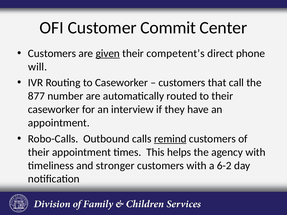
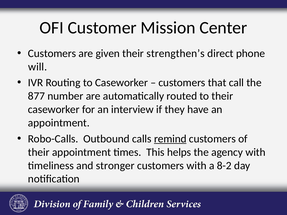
Commit: Commit -> Mission
given underline: present -> none
competent’s: competent’s -> strengthen’s
6-2: 6-2 -> 8-2
